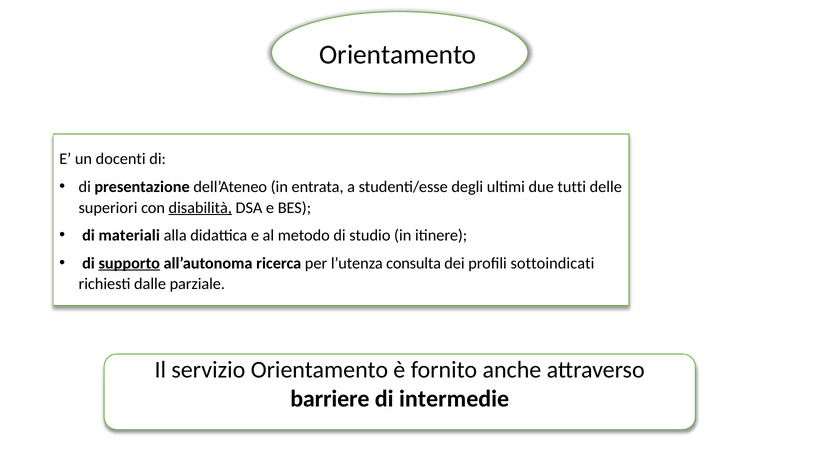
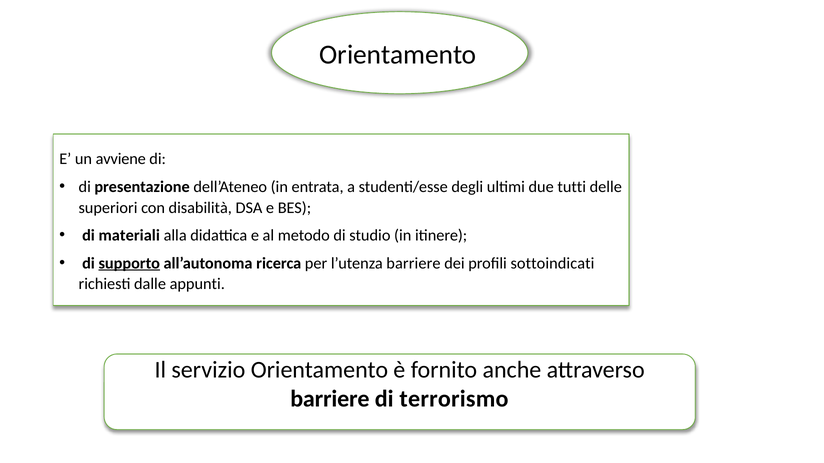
docenti: docenti -> avviene
disabilità underline: present -> none
l’utenza consulta: consulta -> barriere
parziale: parziale -> appunti
intermedie: intermedie -> terrorismo
